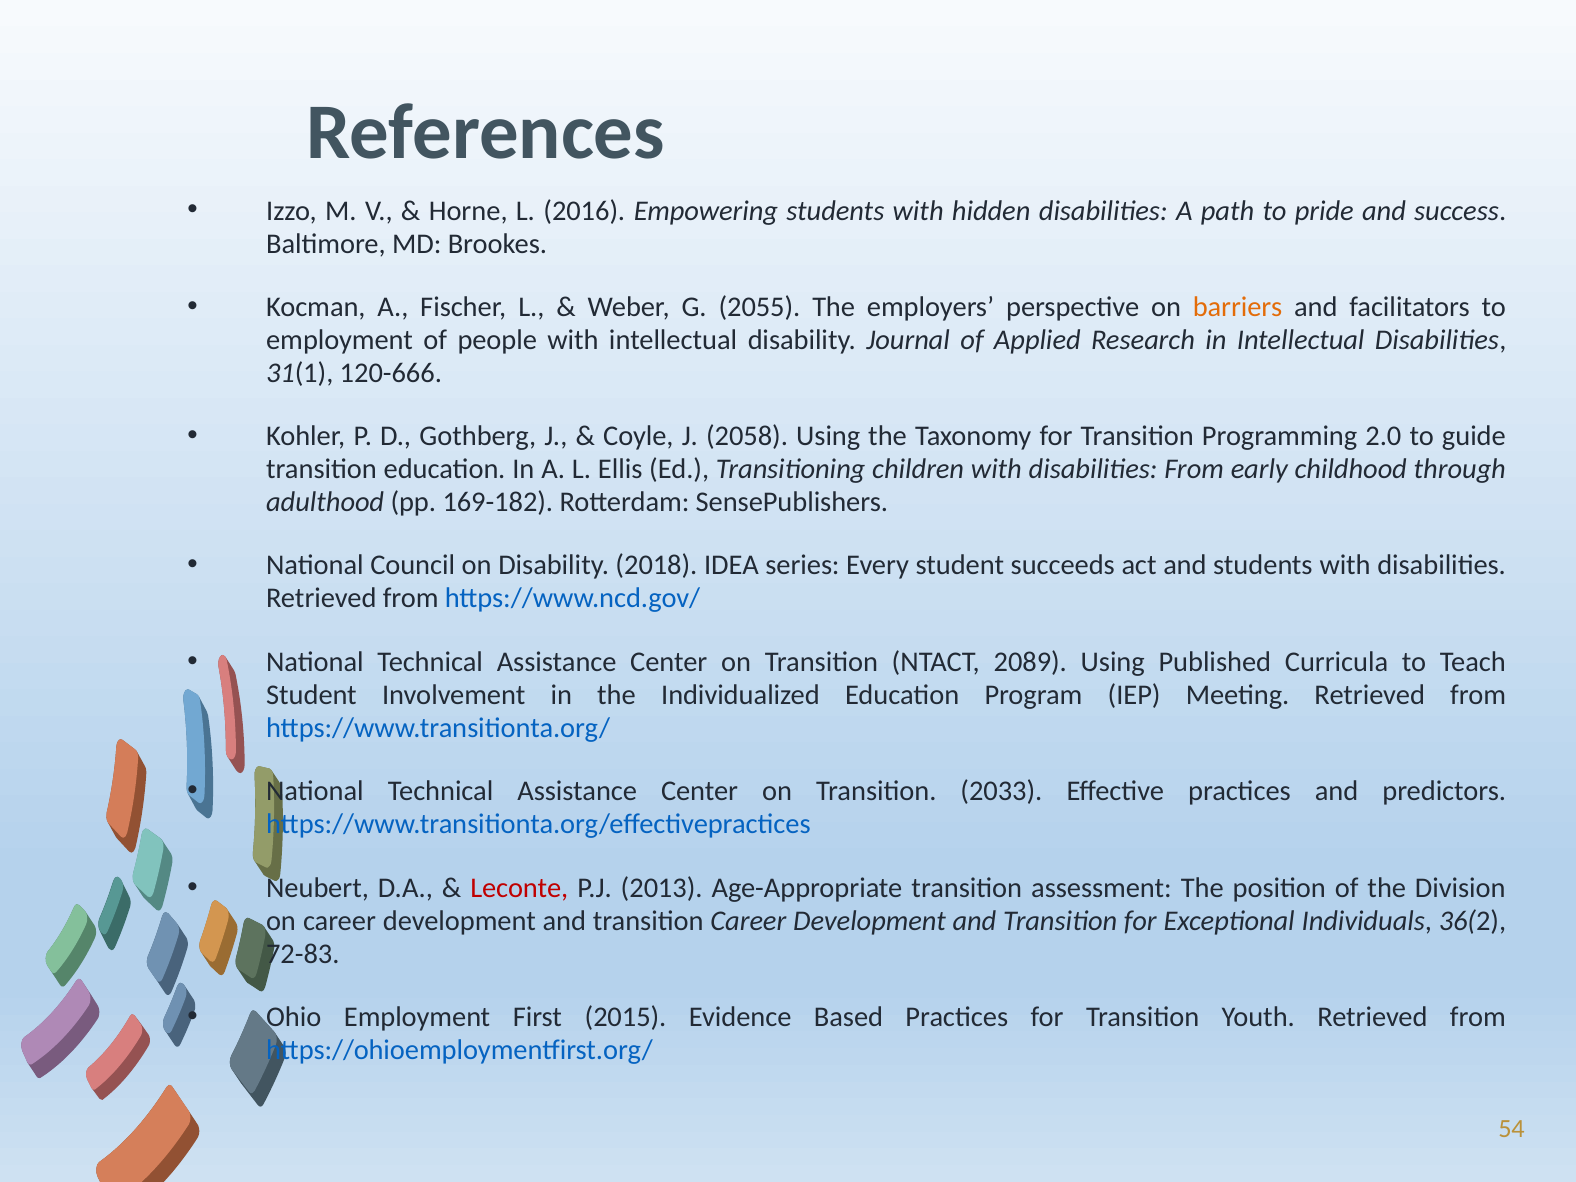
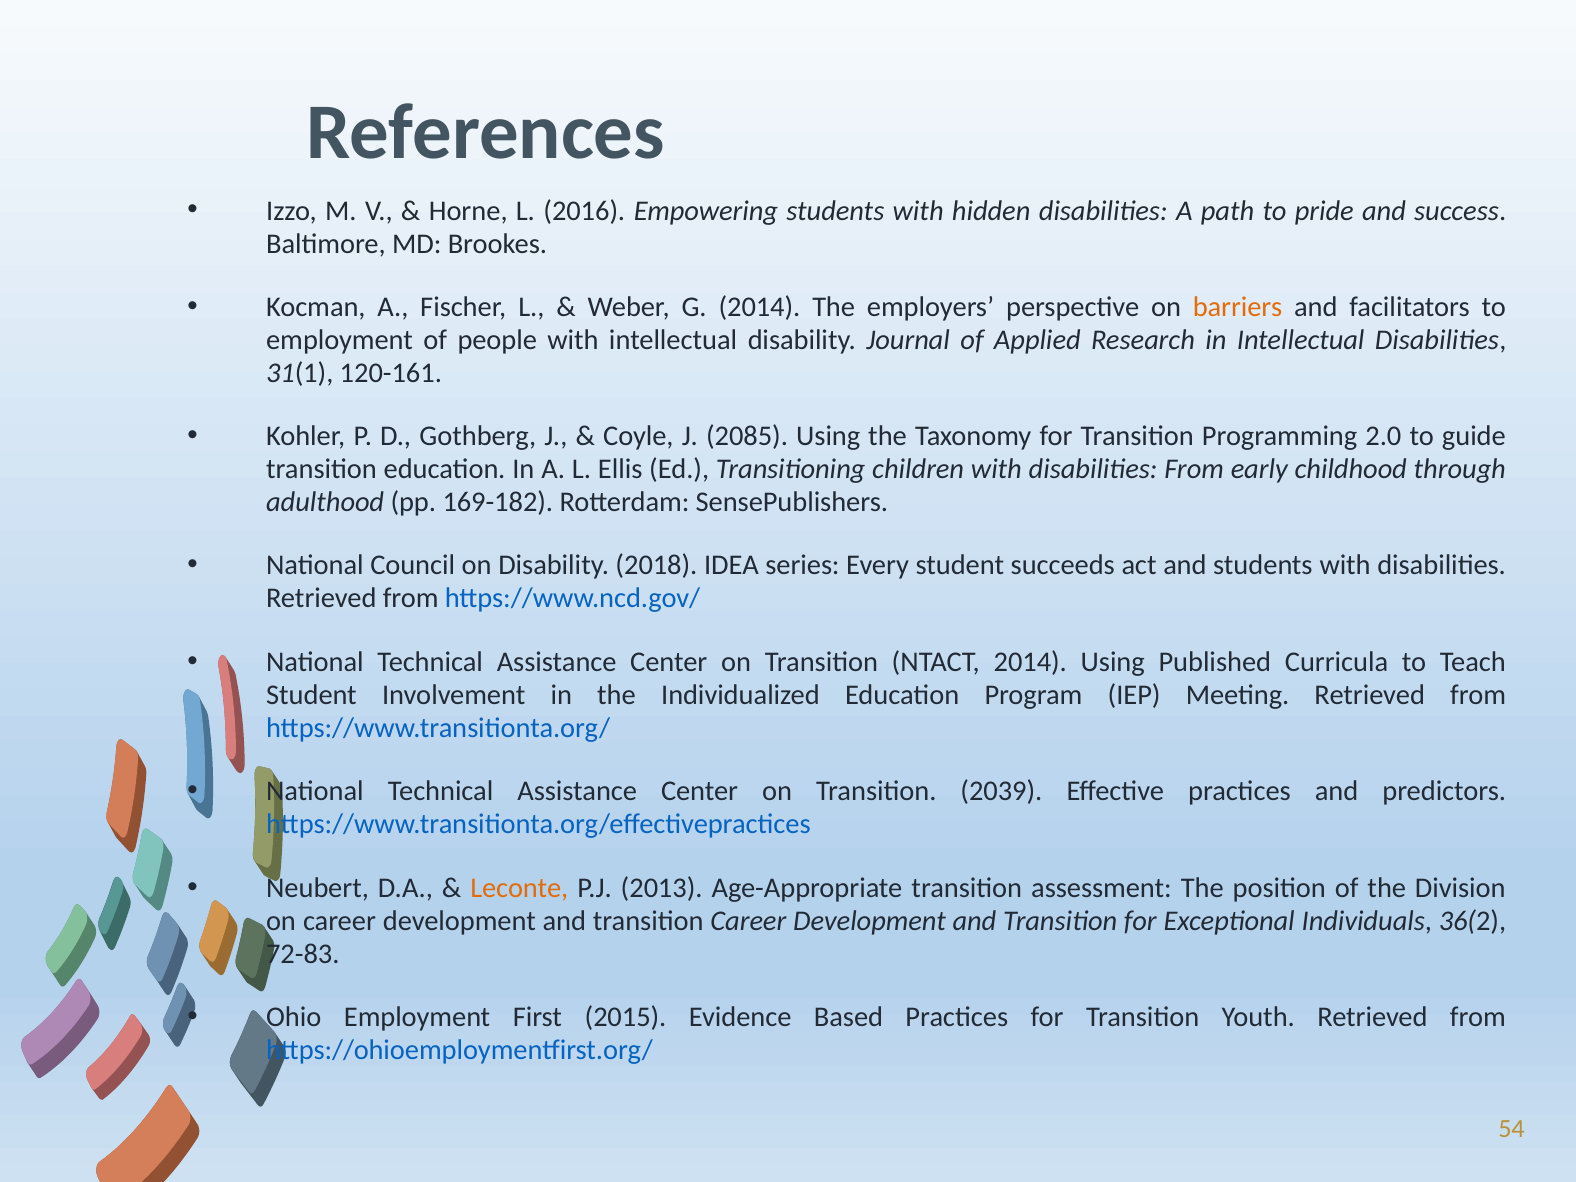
G 2055: 2055 -> 2014
120-666: 120-666 -> 120-161
2058: 2058 -> 2085
NTACT 2089: 2089 -> 2014
2033: 2033 -> 2039
Leconte colour: red -> orange
